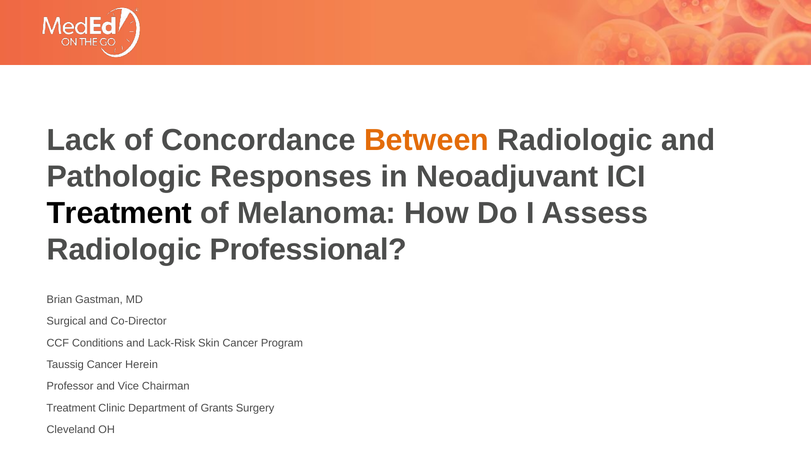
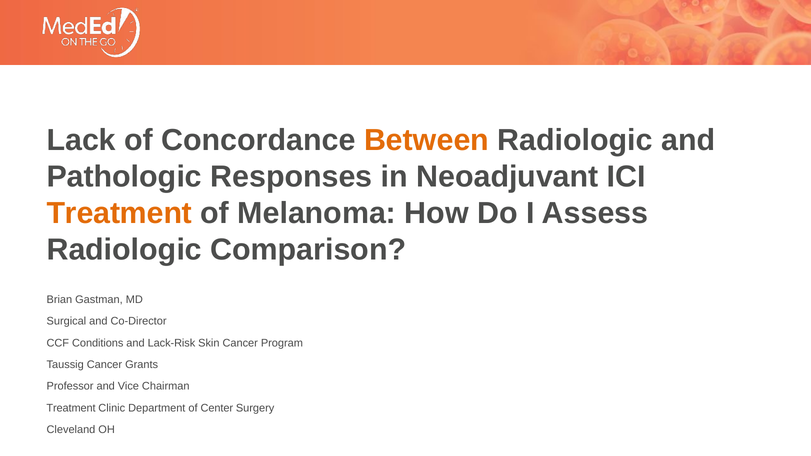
Treatment at (119, 213) colour: black -> orange
Professional: Professional -> Comparison
Herein: Herein -> Grants
Grants: Grants -> Center
